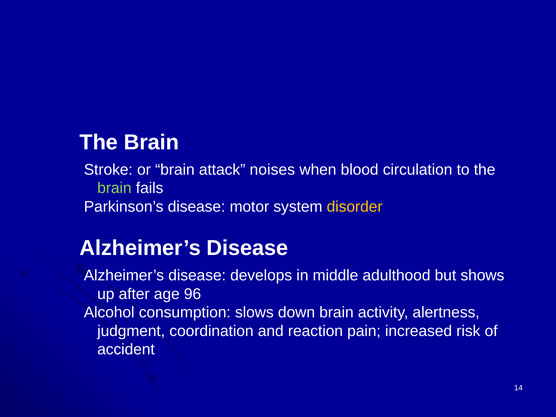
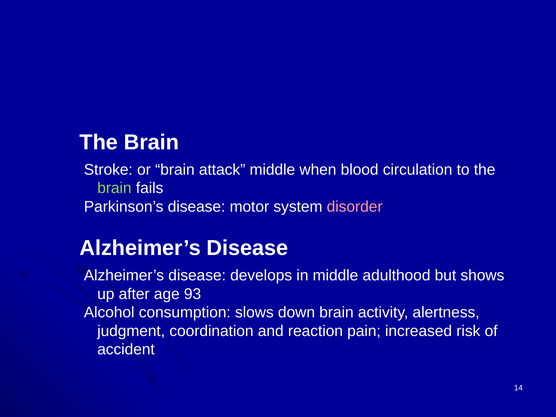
attack noises: noises -> middle
disorder colour: yellow -> pink
96: 96 -> 93
